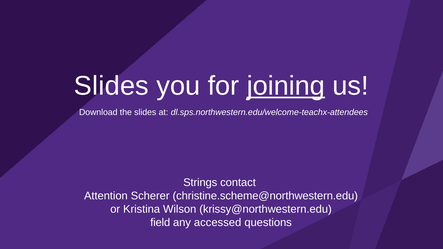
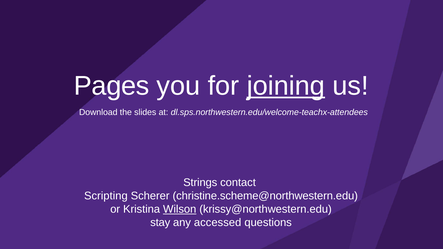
Slides at (111, 86): Slides -> Pages
Attention: Attention -> Scripting
Wilson underline: none -> present
field: field -> stay
